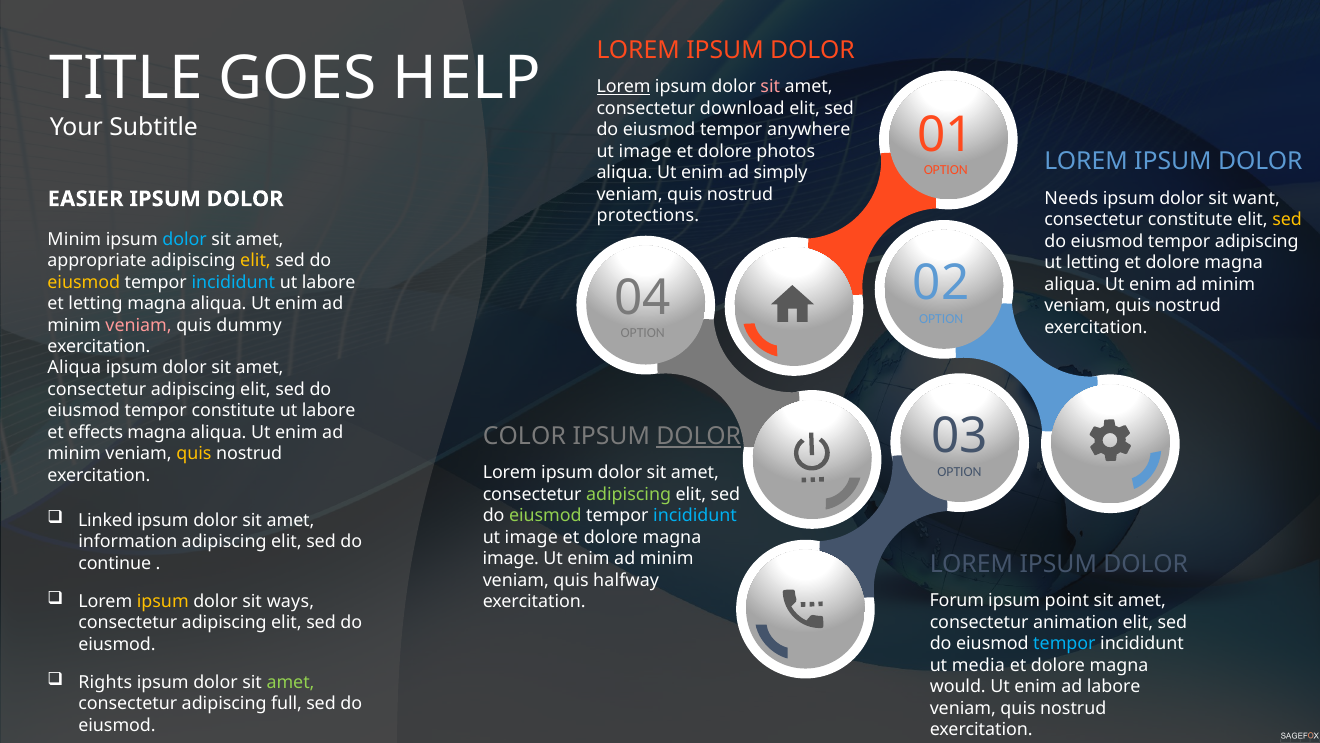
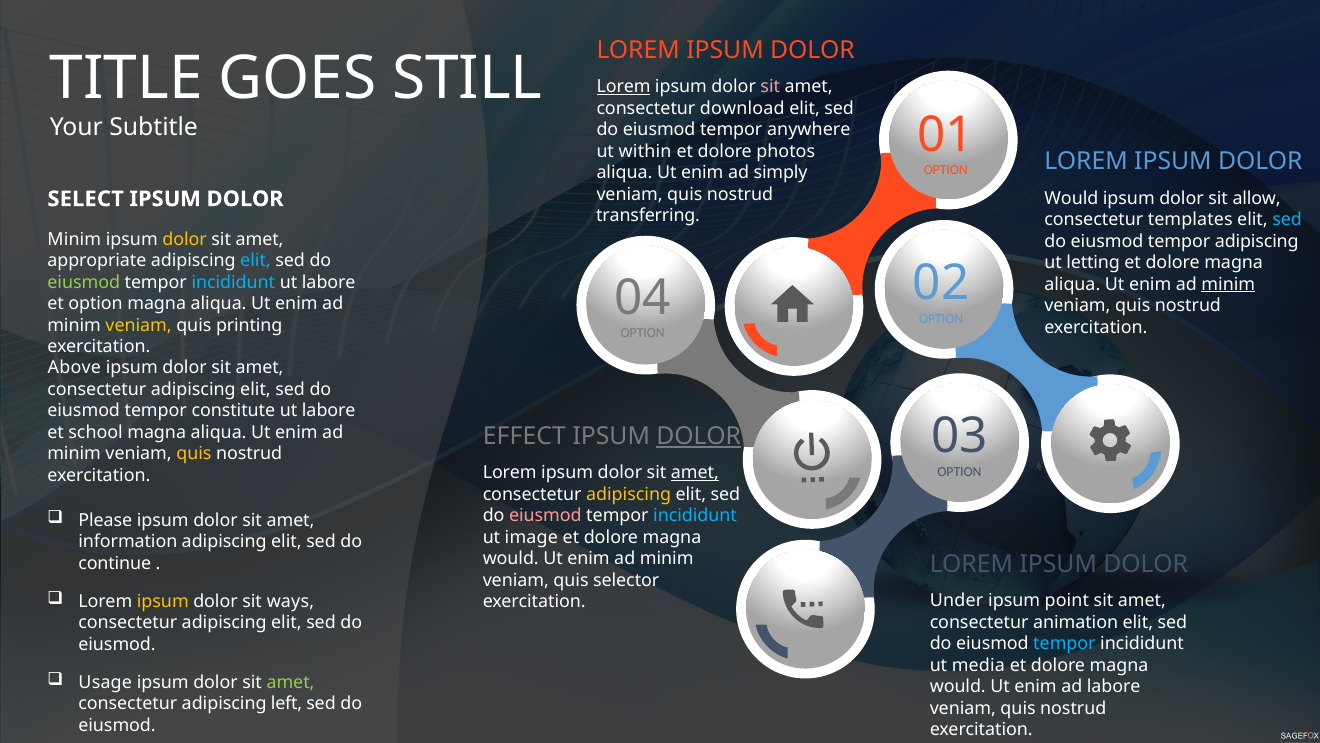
HELP: HELP -> STILL
image at (645, 151): image -> within
Needs at (1071, 198): Needs -> Would
want: want -> allow
EASIER: EASIER -> SELECT
protections: protections -> transferring
consectetur constitute: constitute -> templates
sed at (1287, 220) colour: yellow -> light blue
dolor at (185, 239) colour: light blue -> yellow
elit at (255, 260) colour: yellow -> light blue
eiusmod at (84, 282) colour: yellow -> light green
minim at (1228, 284) underline: none -> present
et letting: letting -> option
veniam at (139, 325) colour: pink -> yellow
dummy: dummy -> printing
Aliqua at (74, 368): Aliqua -> Above
effects: effects -> school
COLOR: COLOR -> EFFECT
amet at (695, 473) underline: none -> present
adipiscing at (629, 494) colour: light green -> yellow
Linked: Linked -> Please
eiusmod at (545, 516) colour: light green -> pink
image at (511, 558): image -> would
halfway: halfway -> selector
Forum: Forum -> Under
Rights: Rights -> Usage
full: full -> left
